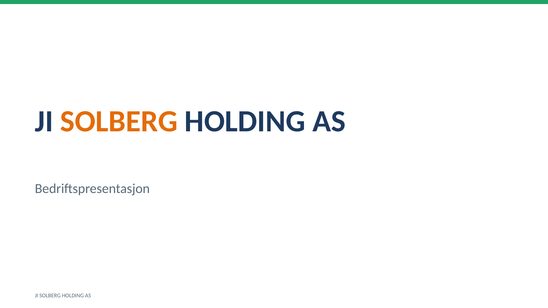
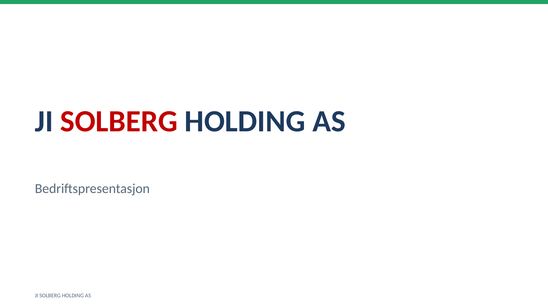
SOLBERG at (119, 122) colour: orange -> red
